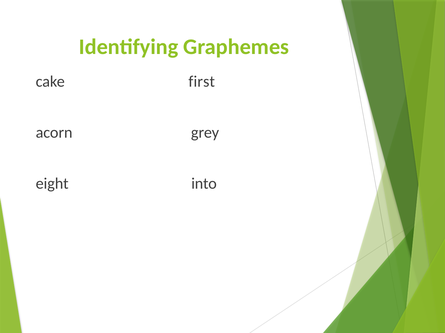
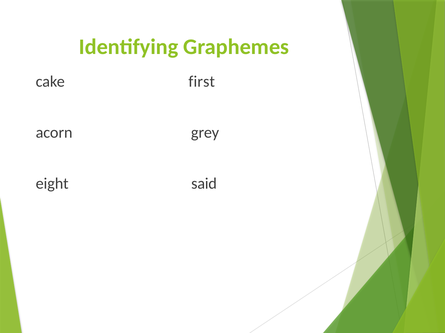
into: into -> said
